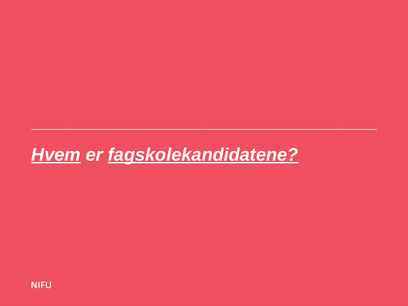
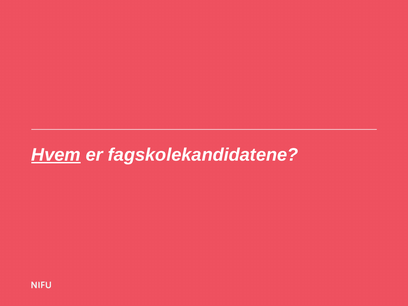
fagskolekandidatene underline: present -> none
